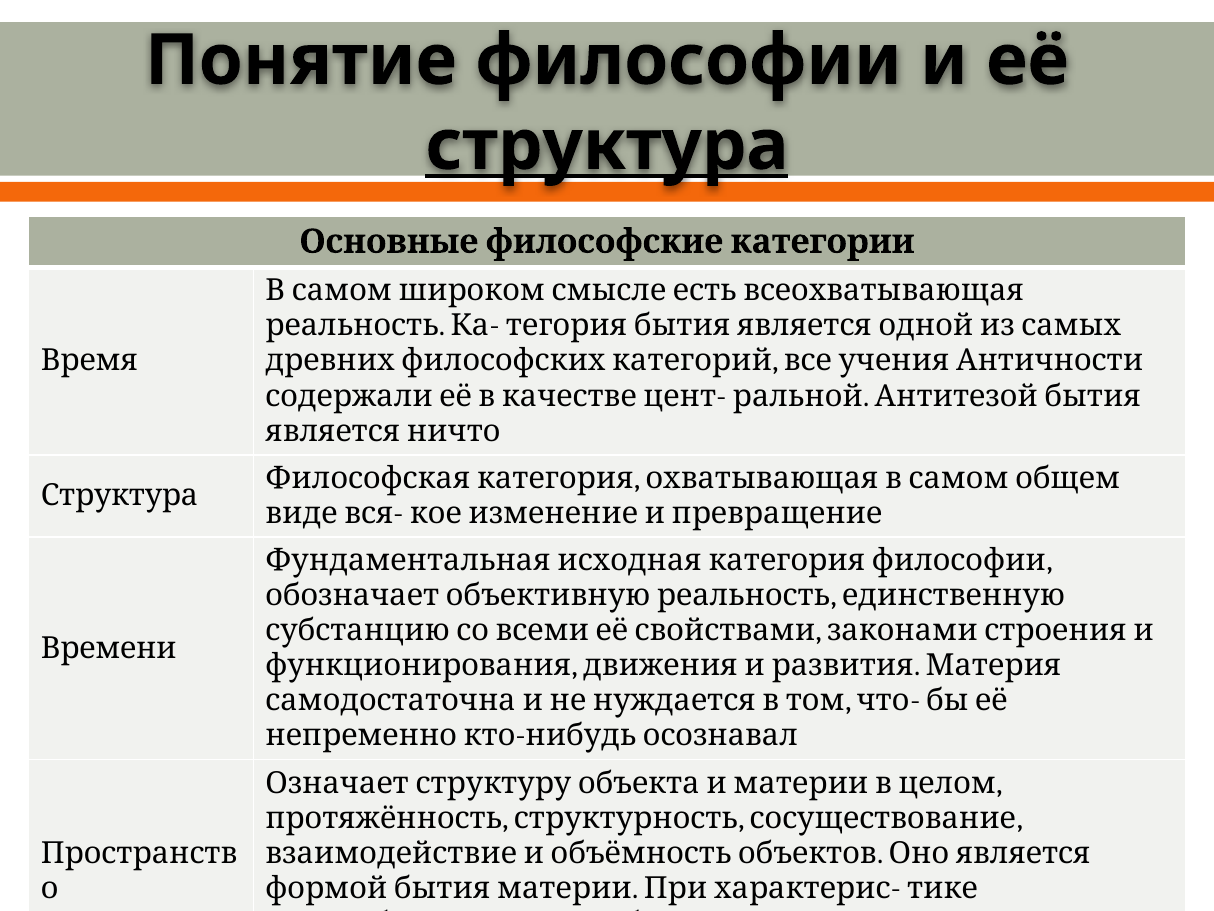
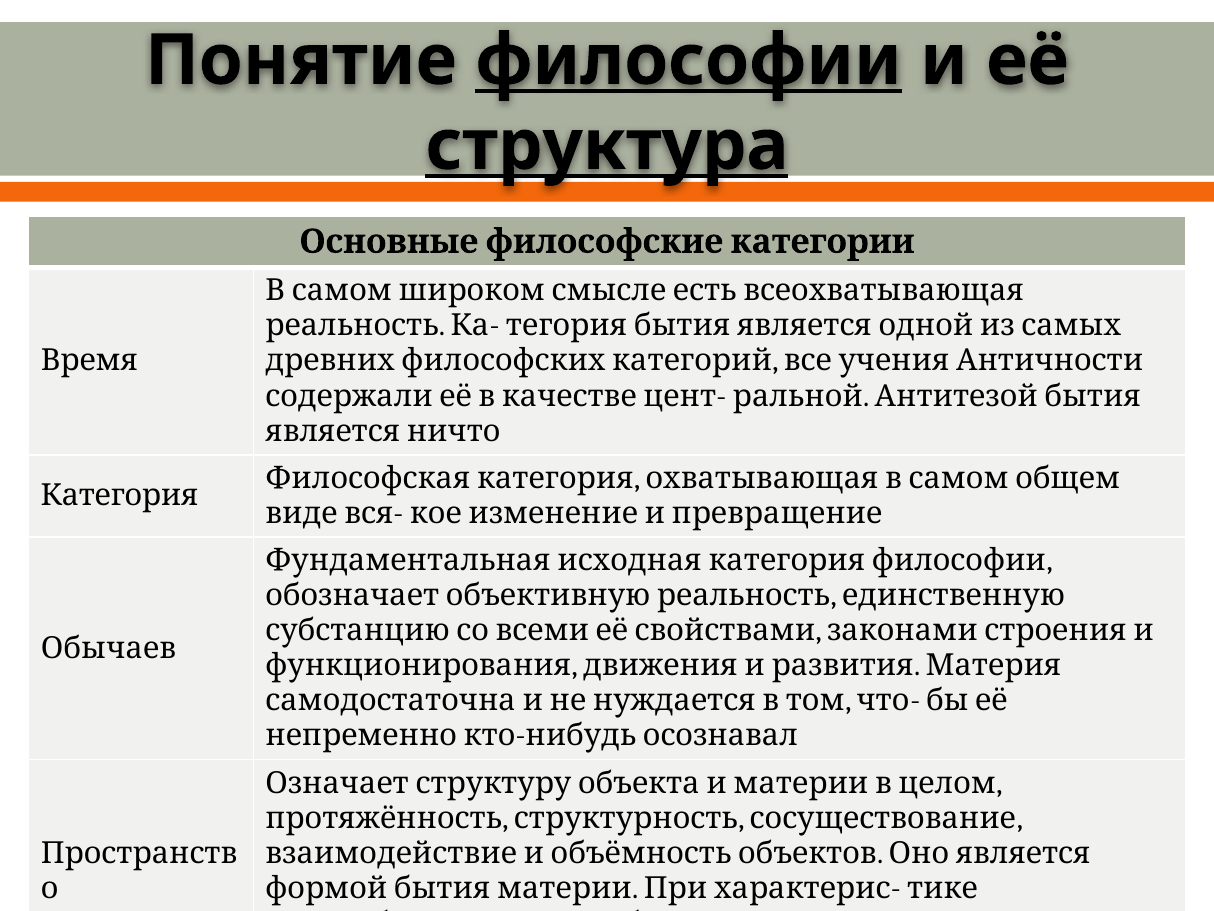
философии underline: none -> present
Структура at (120, 496): Структура -> Категория
Времени: Времени -> Обычаев
